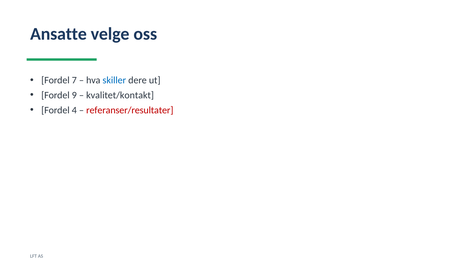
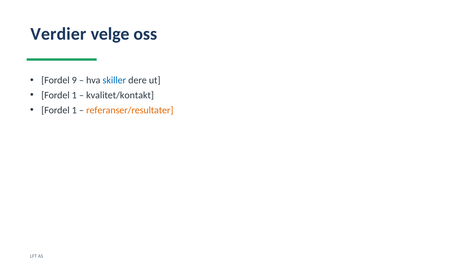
Ansatte: Ansatte -> Verdier
7: 7 -> 9
9 at (74, 95): 9 -> 1
4 at (74, 110): 4 -> 1
referanser/resultater colour: red -> orange
